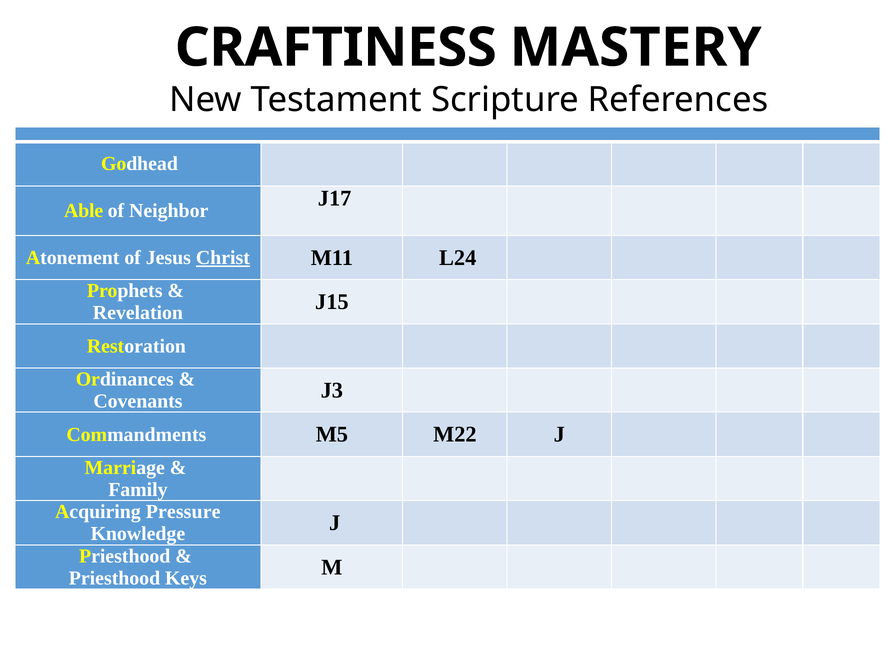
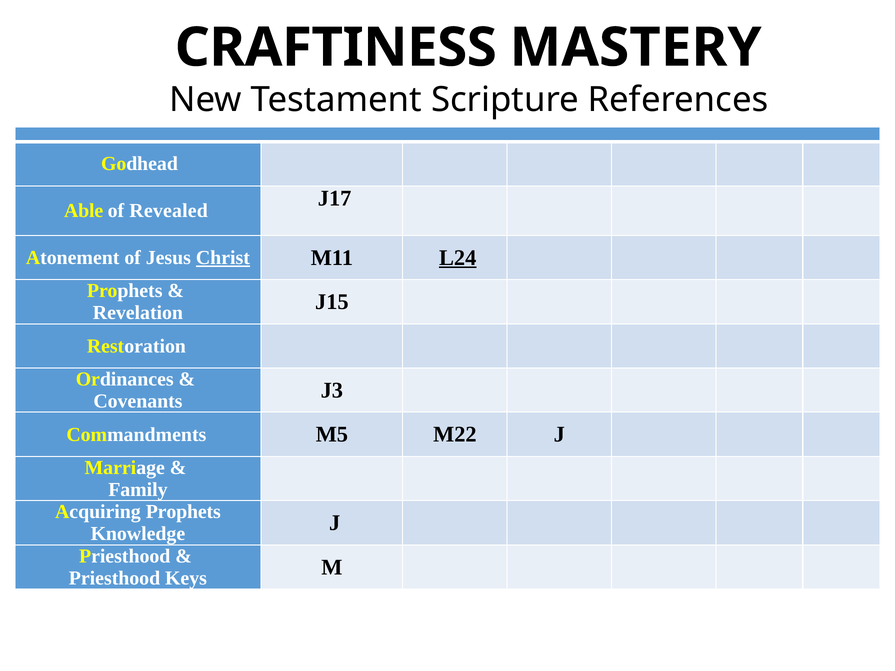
Neighbor: Neighbor -> Revealed
L24 underline: none -> present
Acquiring Pressure: Pressure -> Prophets
